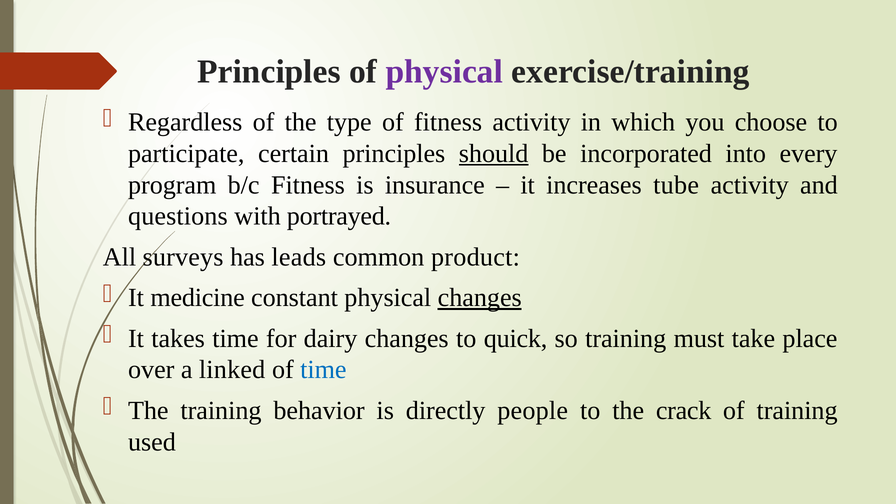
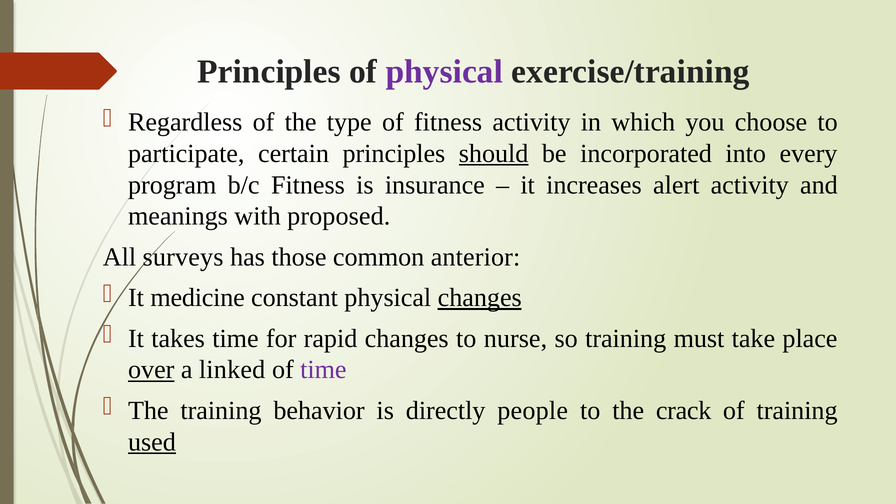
tube: tube -> alert
questions: questions -> meanings
portrayed: portrayed -> proposed
leads: leads -> those
product: product -> anterior
dairy: dairy -> rapid
quick: quick -> nurse
over underline: none -> present
time at (323, 370) colour: blue -> purple
used underline: none -> present
